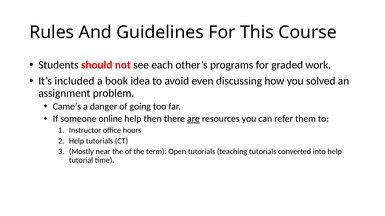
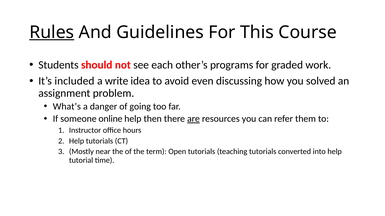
Rules underline: none -> present
book: book -> write
Came’s: Came’s -> What’s
